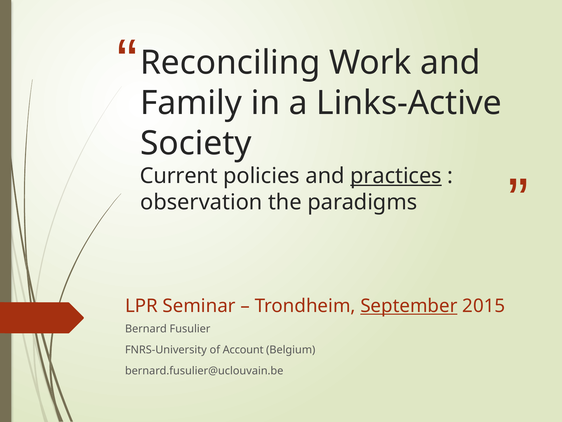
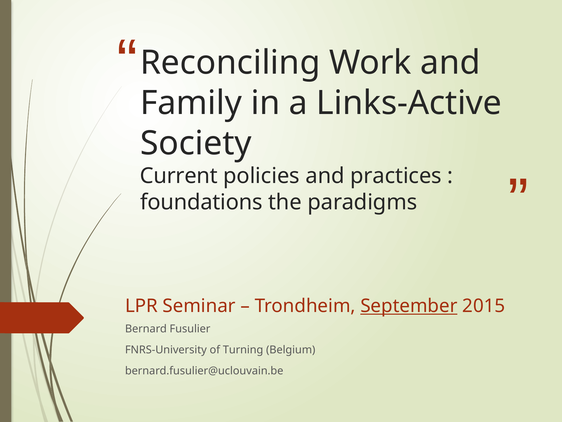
practices underline: present -> none
observation: observation -> foundations
Account: Account -> Turning
